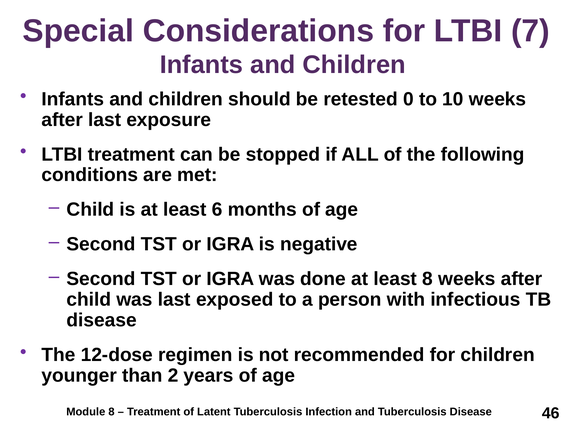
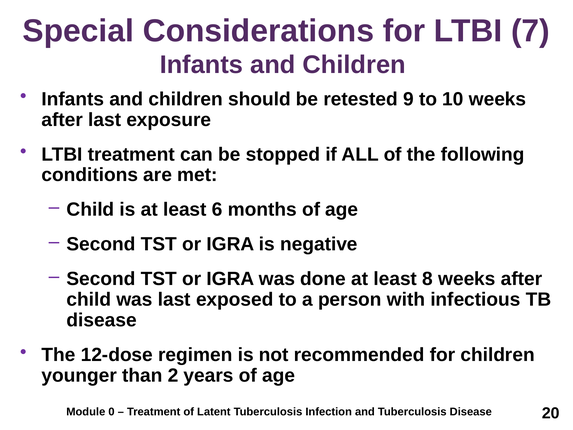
0: 0 -> 9
Module 8: 8 -> 0
46: 46 -> 20
